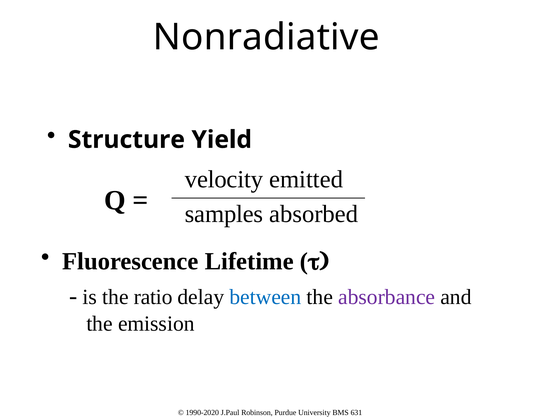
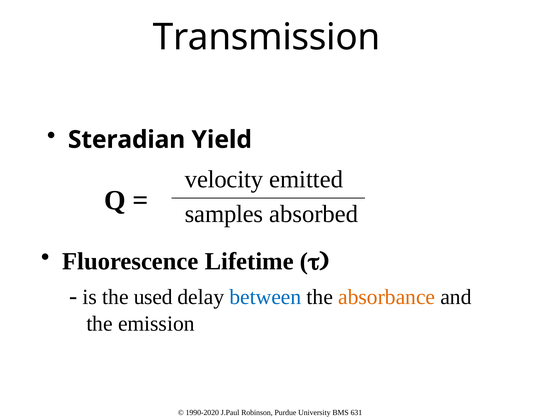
Nonradiative: Nonradiative -> Transmission
Structure: Structure -> Steradian
ratio: ratio -> used
absorbance colour: purple -> orange
